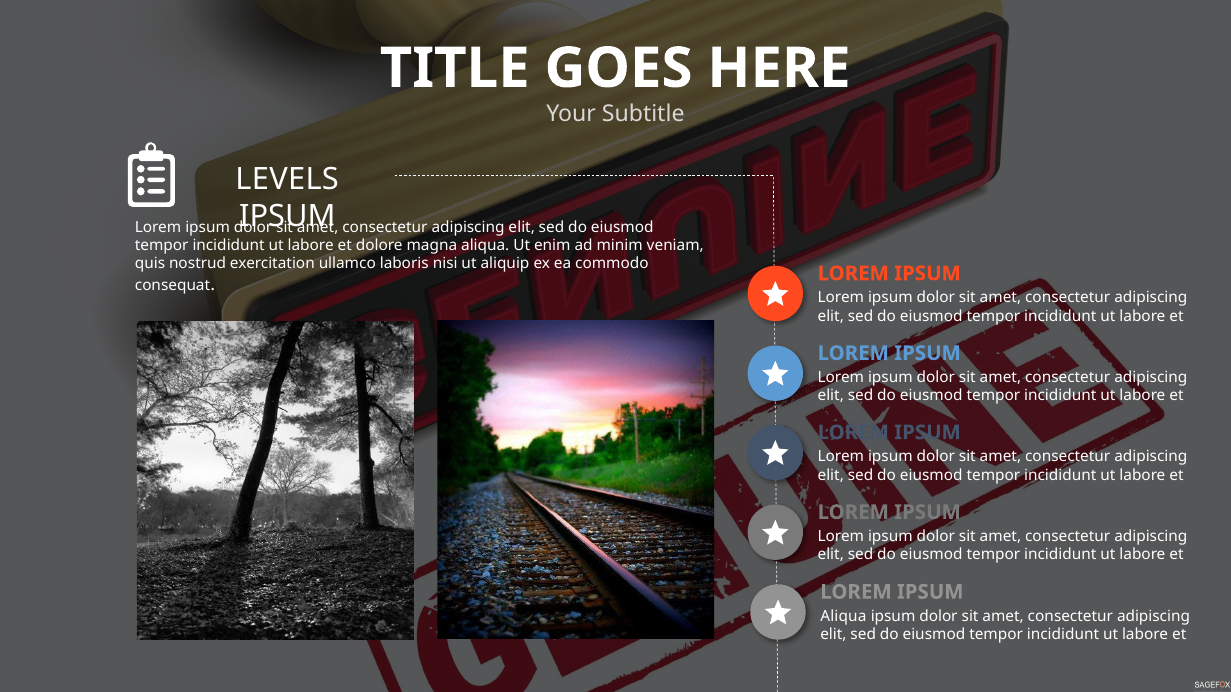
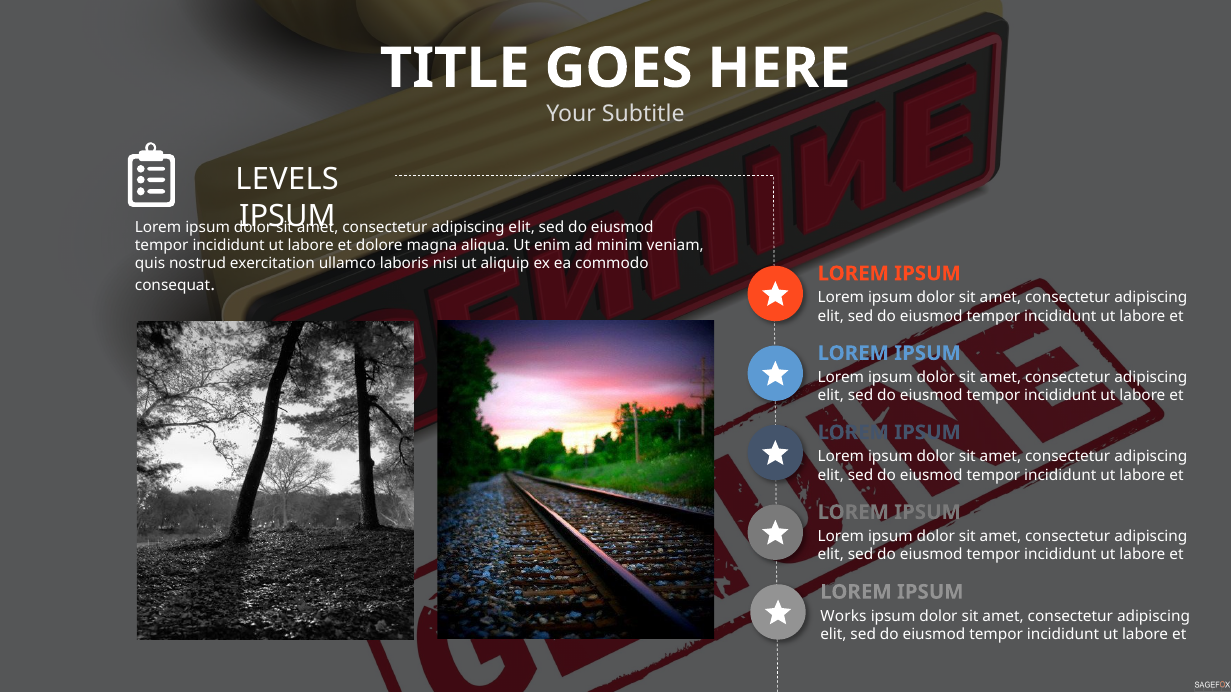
Aliqua at (843, 617): Aliqua -> Works
